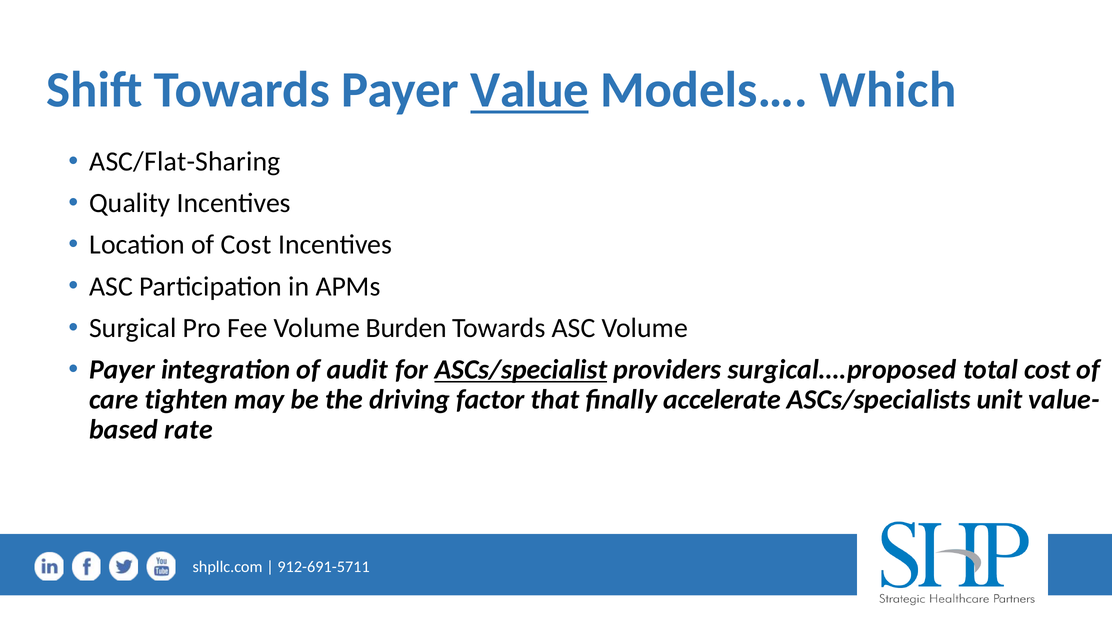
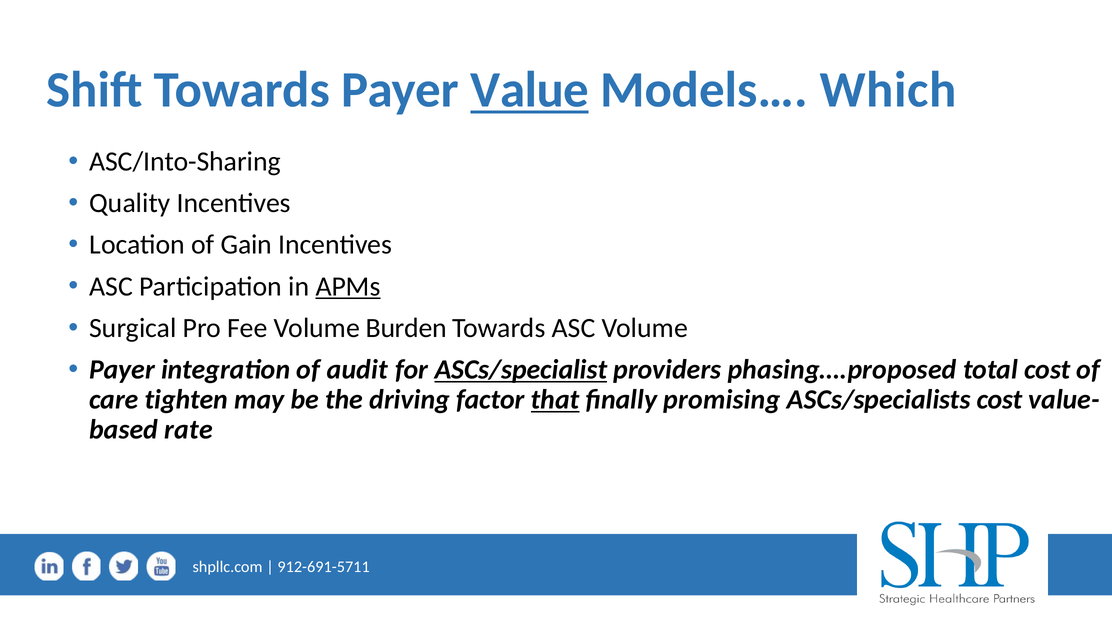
ASC/Flat-Sharing: ASC/Flat-Sharing -> ASC/Into-Sharing
of Cost: Cost -> Gain
APMs underline: none -> present
surgical….proposed: surgical….proposed -> phasing….proposed
that underline: none -> present
accelerate: accelerate -> promising
ASCs/specialists unit: unit -> cost
